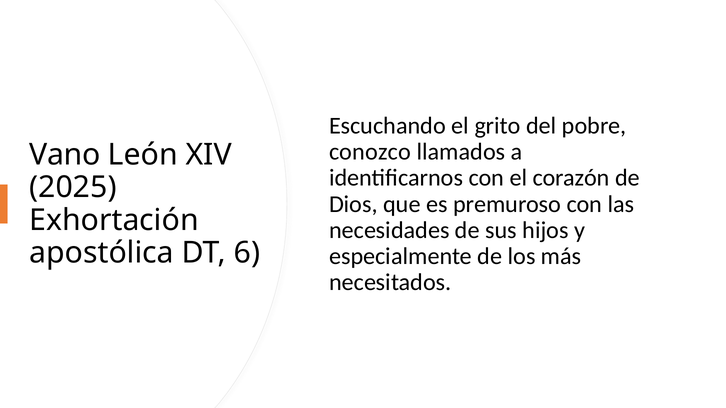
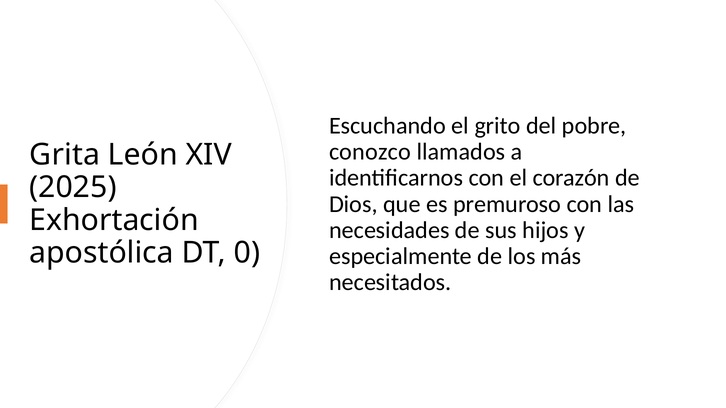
Vano: Vano -> Grita
6: 6 -> 0
